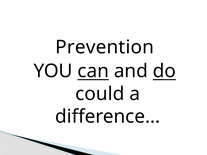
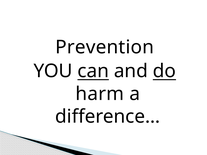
could: could -> harm
